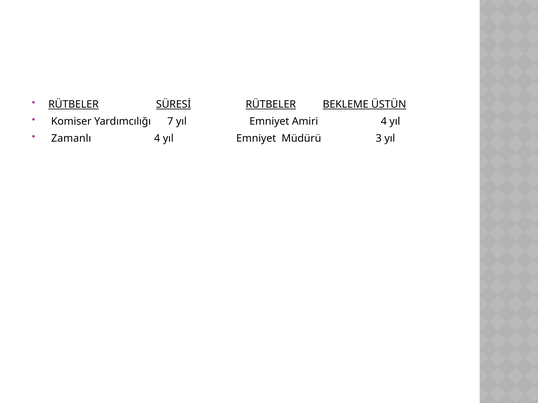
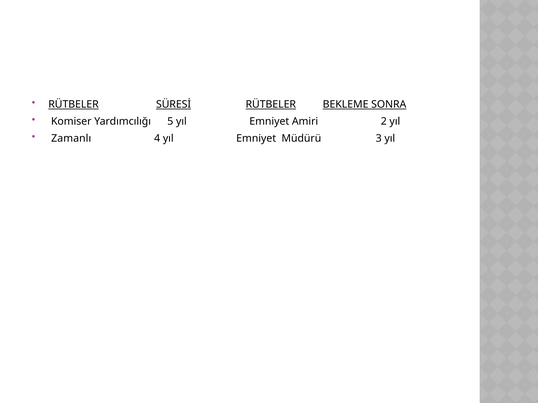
ÜSTÜN: ÜSTÜN -> SONRA
7: 7 -> 5
Amiri 4: 4 -> 2
